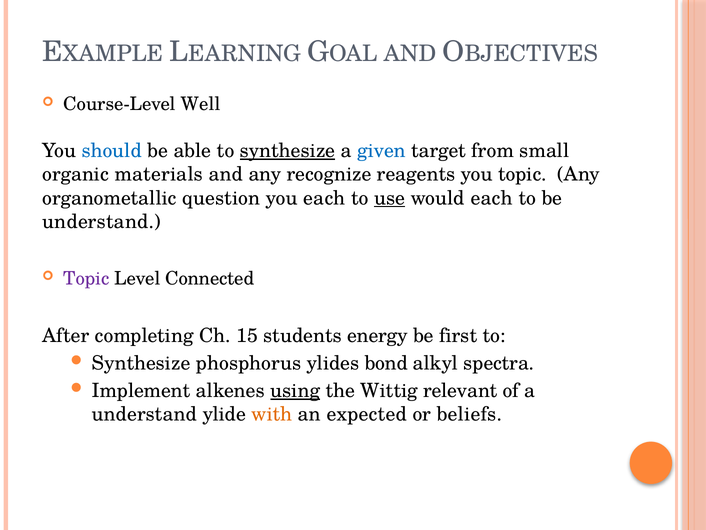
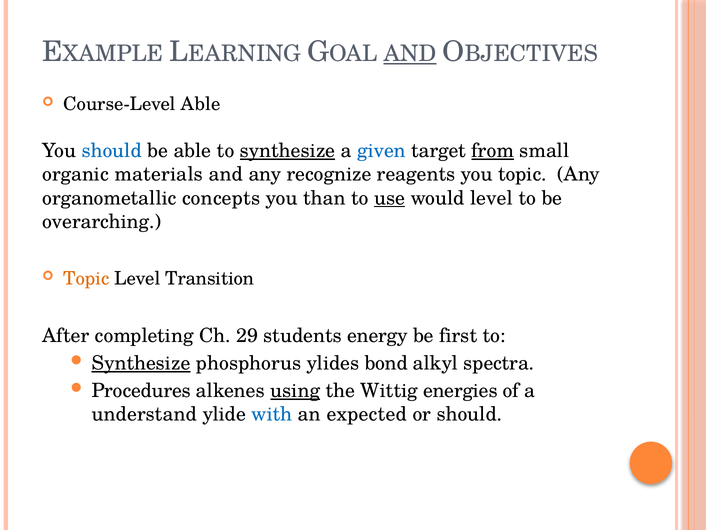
AND at (410, 54) underline: none -> present
Course-Level Well: Well -> Able
from underline: none -> present
question: question -> concepts
you each: each -> than
would each: each -> level
understand at (102, 221): understand -> overarching
Topic at (86, 278) colour: purple -> orange
Connected: Connected -> Transition
15: 15 -> 29
Synthesize at (141, 363) underline: none -> present
Implement: Implement -> Procedures
relevant: relevant -> energies
with colour: orange -> blue
or beliefs: beliefs -> should
